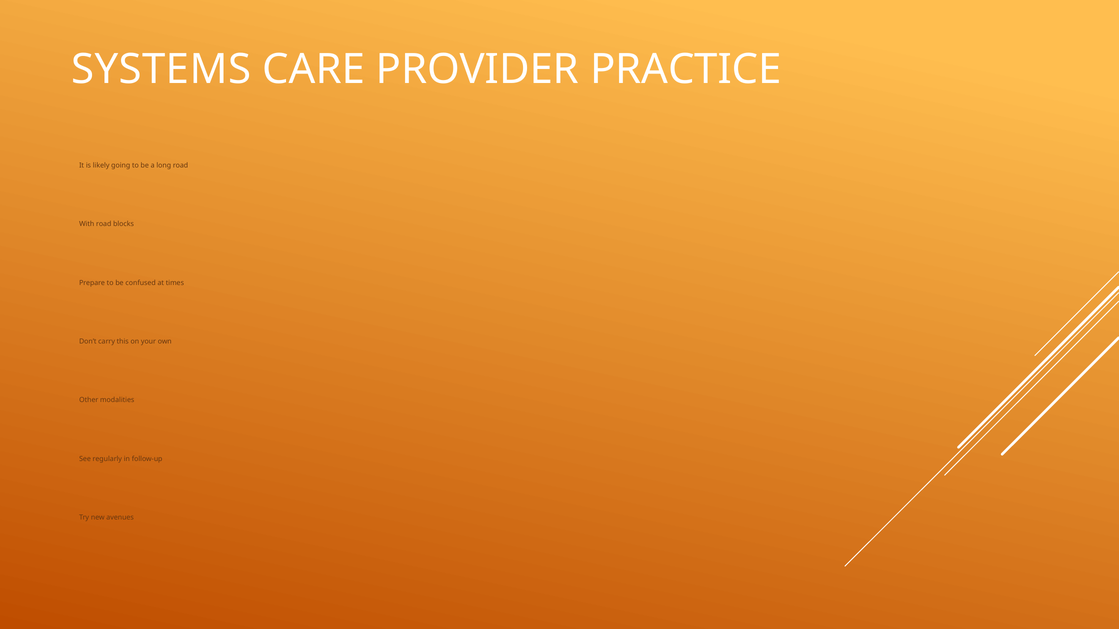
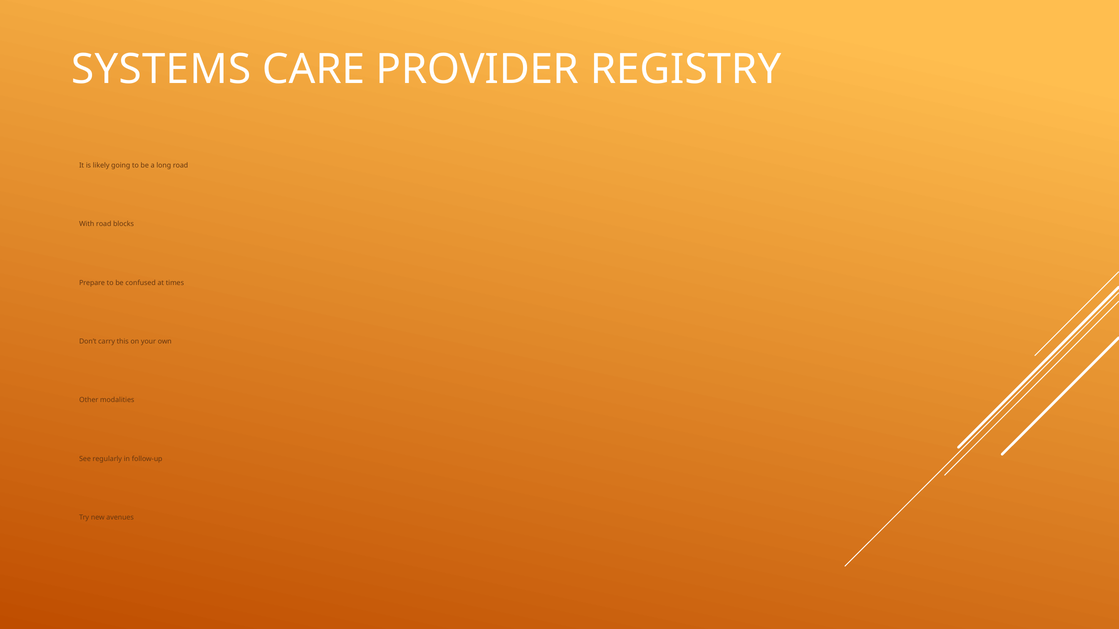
PRACTICE: PRACTICE -> REGISTRY
